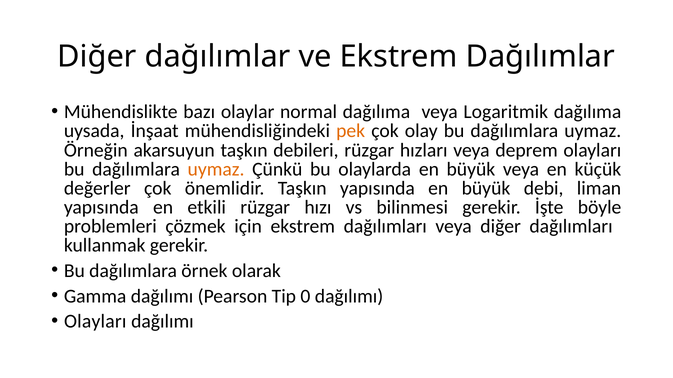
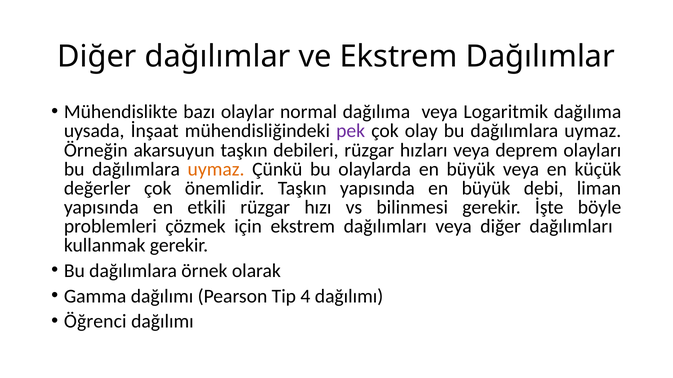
pek colour: orange -> purple
0: 0 -> 4
Olayları at (95, 322): Olayları -> Öğrenci
